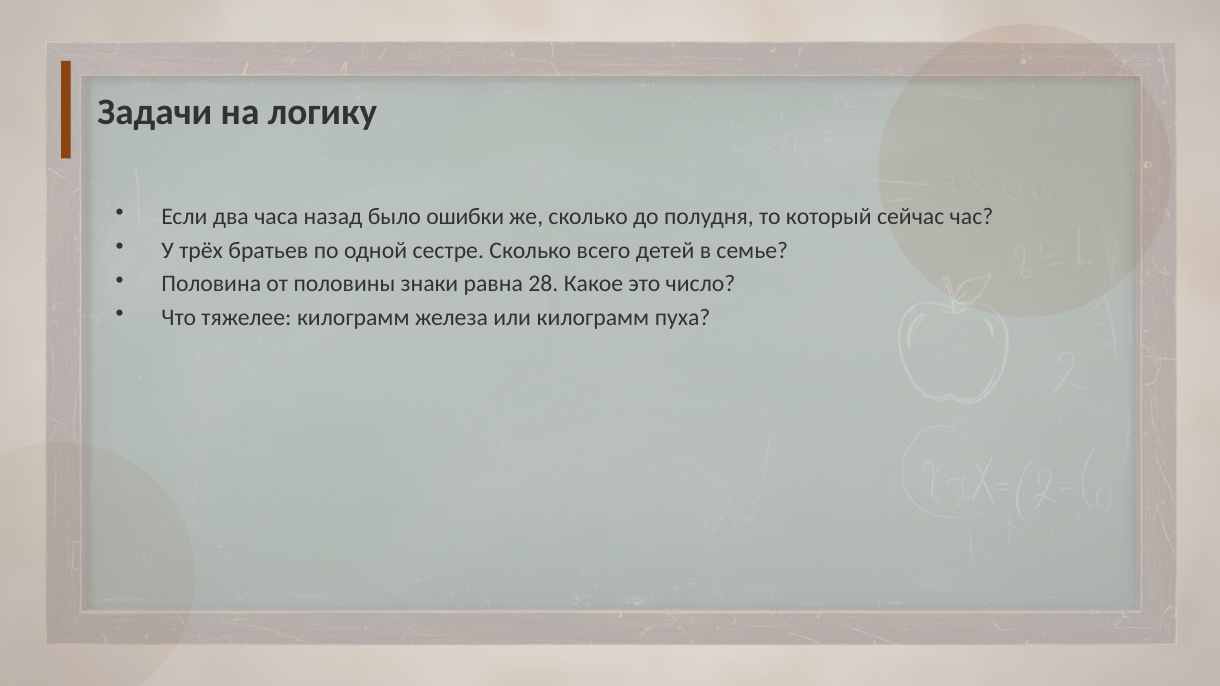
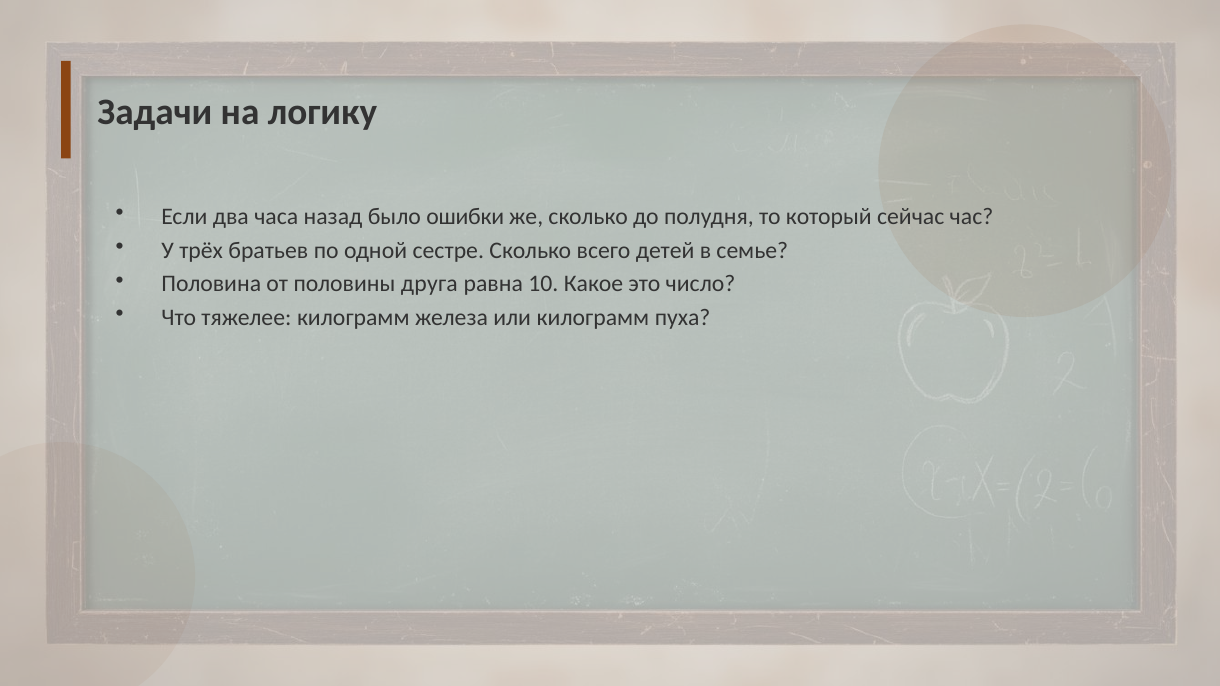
знаки: знаки -> друга
28: 28 -> 10
